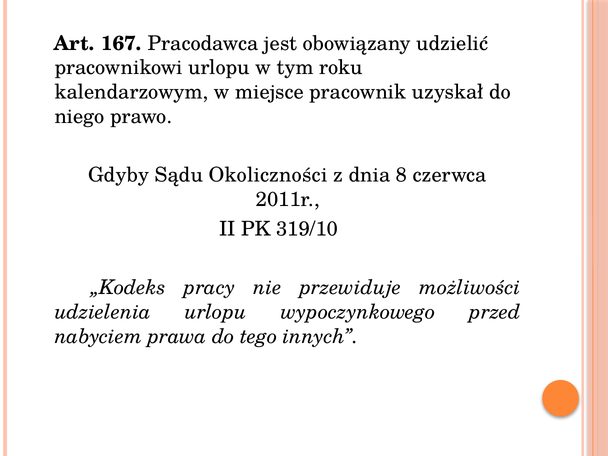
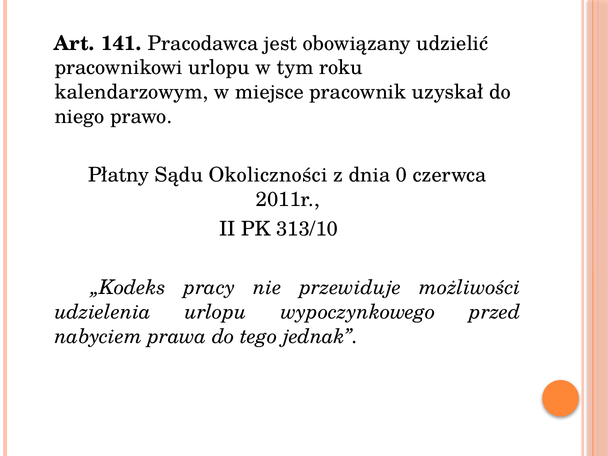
167: 167 -> 141
Gdyby: Gdyby -> Płatny
8: 8 -> 0
319/10: 319/10 -> 313/10
innych: innych -> jednak
